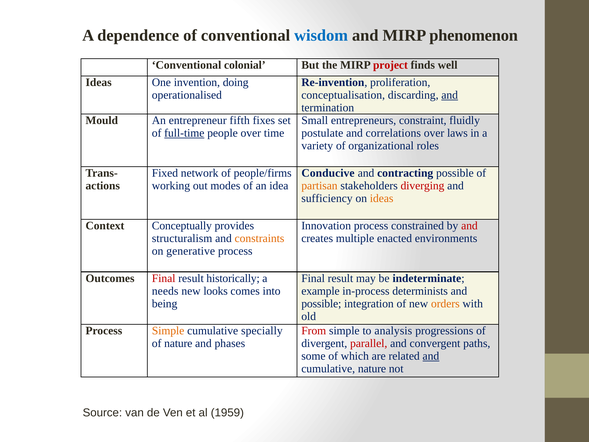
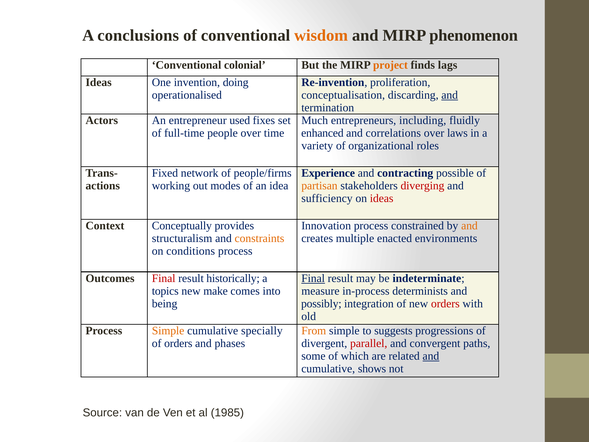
dependence: dependence -> conclusions
wisdom colour: blue -> orange
project colour: red -> orange
well: well -> lags
Mould: Mould -> Actors
fifth: fifth -> used
Small: Small -> Much
constraint: constraint -> including
full-time underline: present -> none
postulate: postulate -> enhanced
Conducive: Conducive -> Experience
ideas at (382, 198) colour: orange -> red
and at (469, 226) colour: red -> orange
generative: generative -> conditions
Final at (313, 278) underline: none -> present
needs: needs -> topics
looks: looks -> make
example: example -> measure
possible at (321, 303): possible -> possibly
orders at (445, 303) colour: orange -> red
From colour: red -> orange
analysis: analysis -> suggests
of nature: nature -> orders
cumulative nature: nature -> shows
1959: 1959 -> 1985
